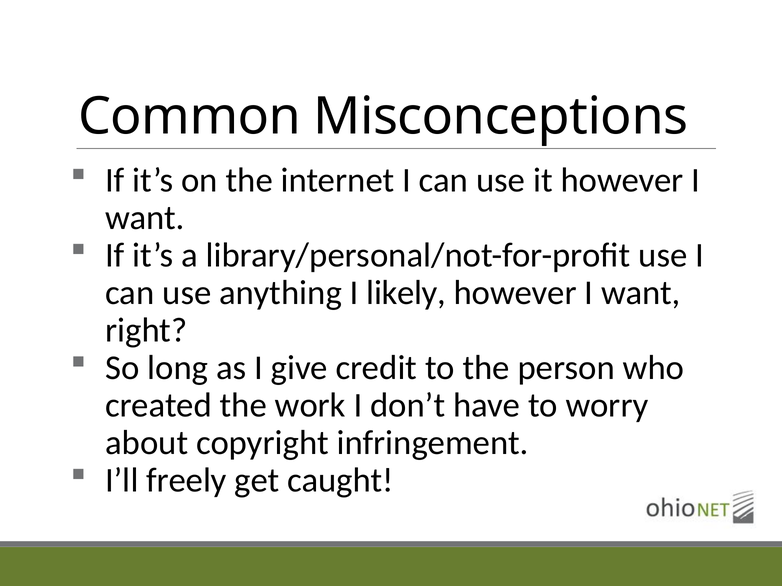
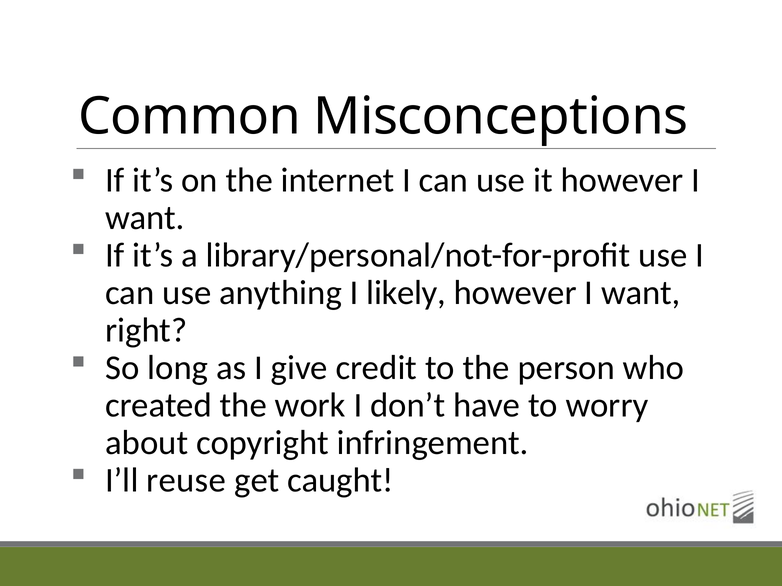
freely: freely -> reuse
